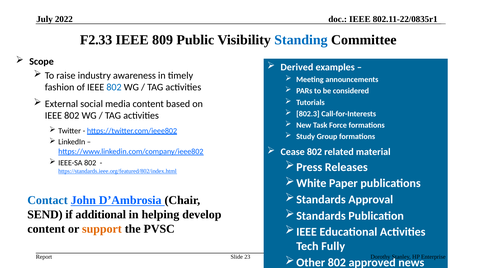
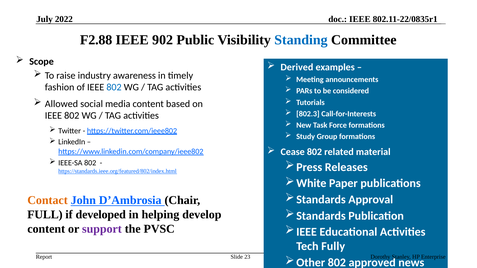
F2.33: F2.33 -> F2.88
809: 809 -> 902
External: External -> Allowed
Contact colour: blue -> orange
SEND: SEND -> FULL
additional: additional -> developed
support colour: orange -> purple
